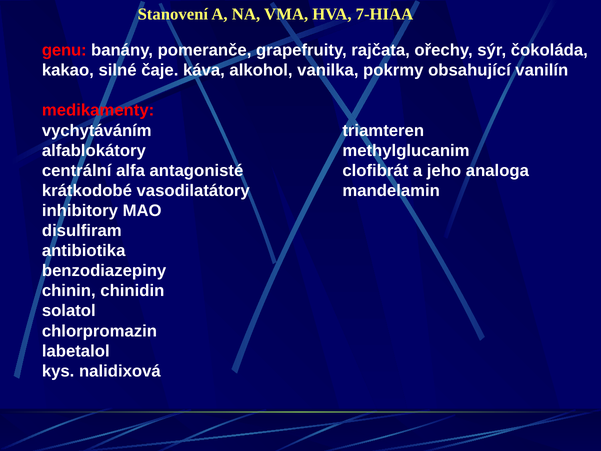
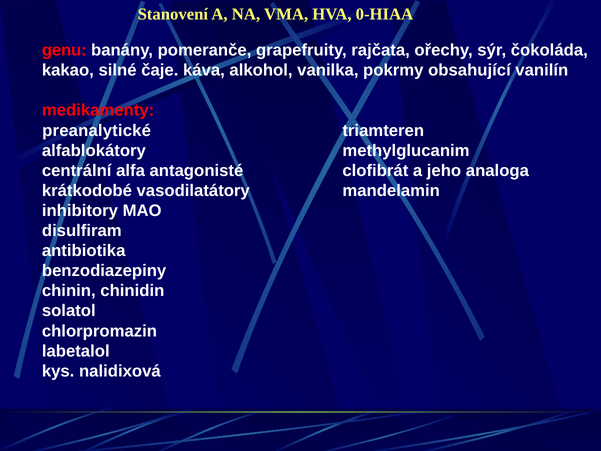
7-HIAA: 7-HIAA -> 0-HIAA
vychytáváním: vychytáváním -> preanalytické
